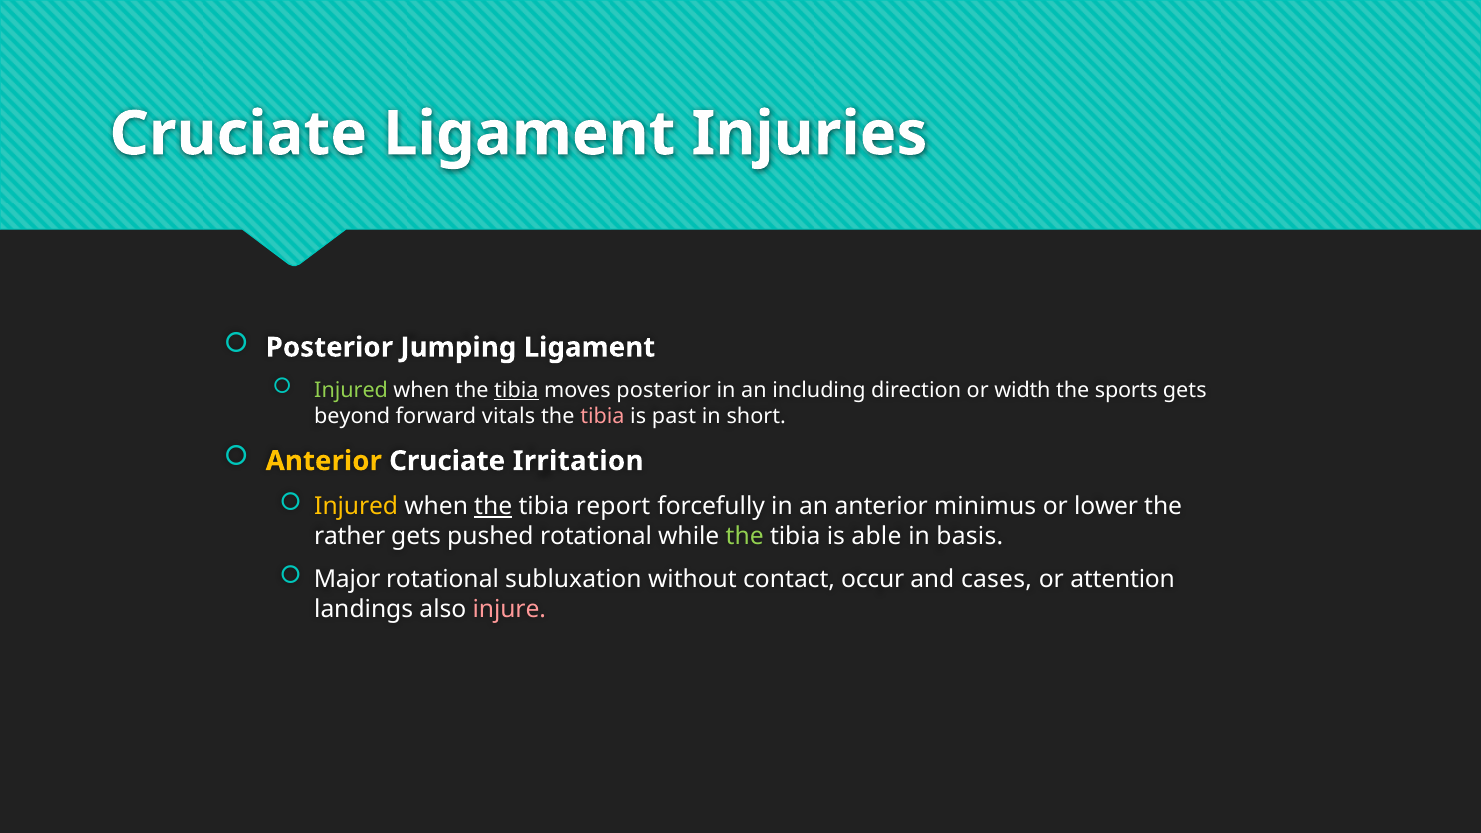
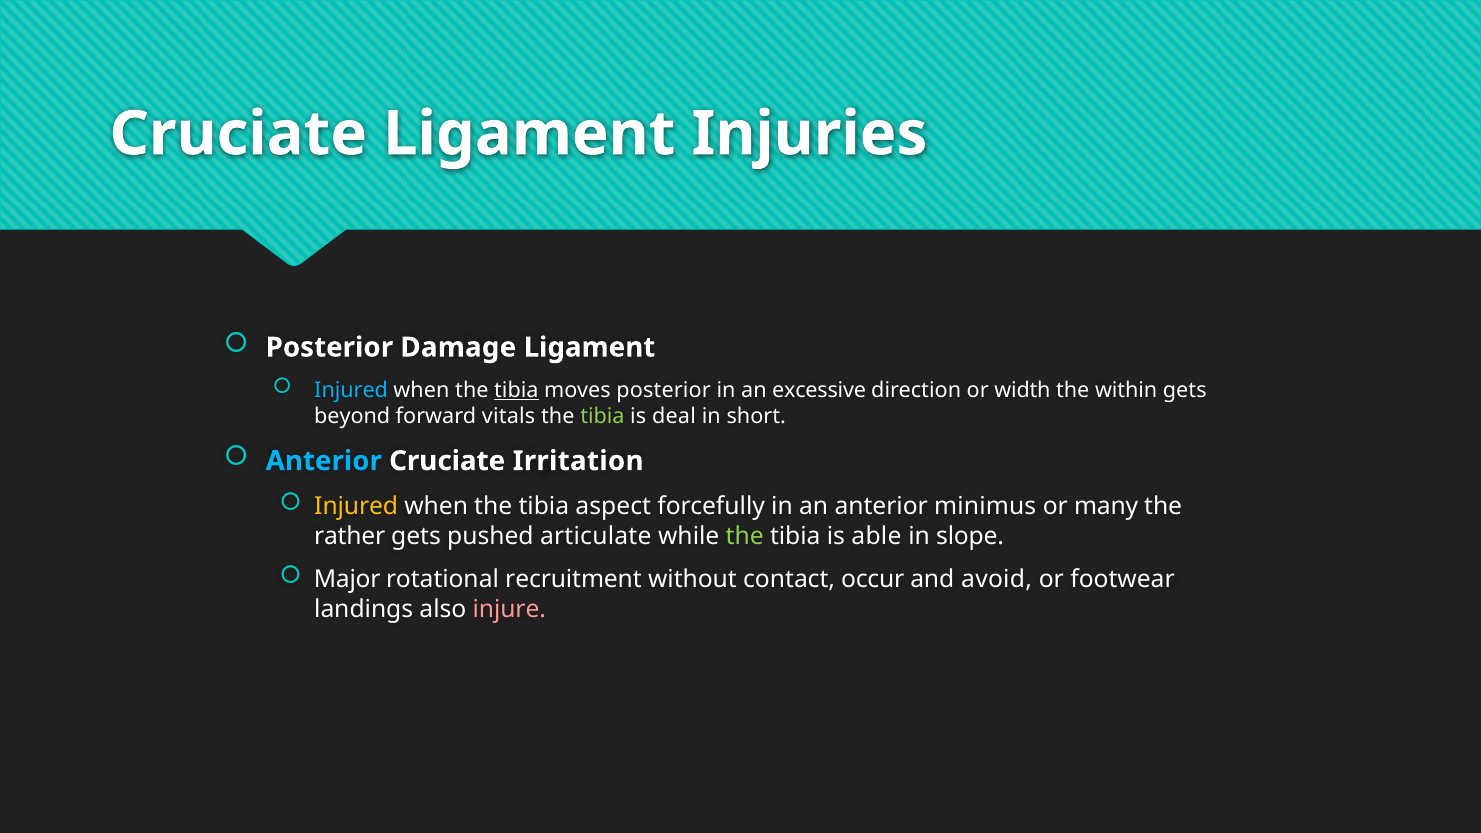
Jumping: Jumping -> Damage
Injured at (351, 390) colour: light green -> light blue
including: including -> excessive
sports: sports -> within
tibia at (602, 416) colour: pink -> light green
past: past -> deal
Anterior at (324, 461) colour: yellow -> light blue
the at (493, 506) underline: present -> none
report: report -> aspect
lower: lower -> many
pushed rotational: rotational -> articulate
basis: basis -> slope
subluxation: subluxation -> recruitment
cases: cases -> avoid
attention: attention -> footwear
